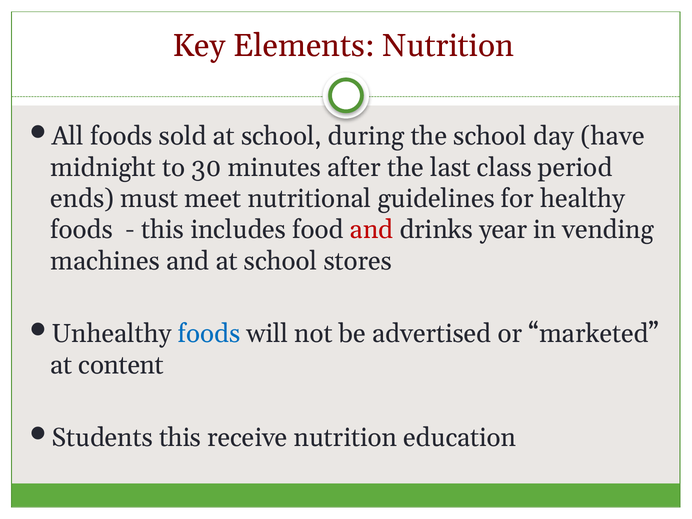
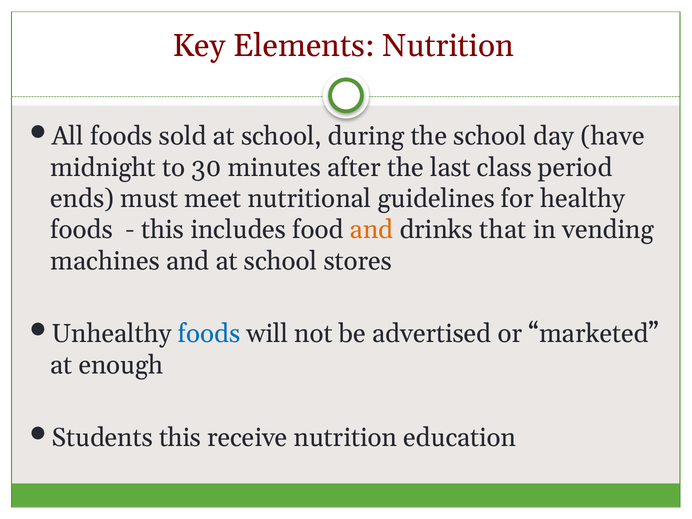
and at (372, 230) colour: red -> orange
year: year -> that
content: content -> enough
